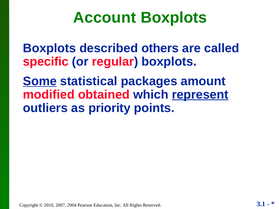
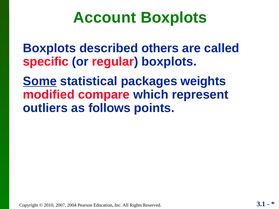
amount: amount -> weights
obtained: obtained -> compare
represent underline: present -> none
priority: priority -> follows
